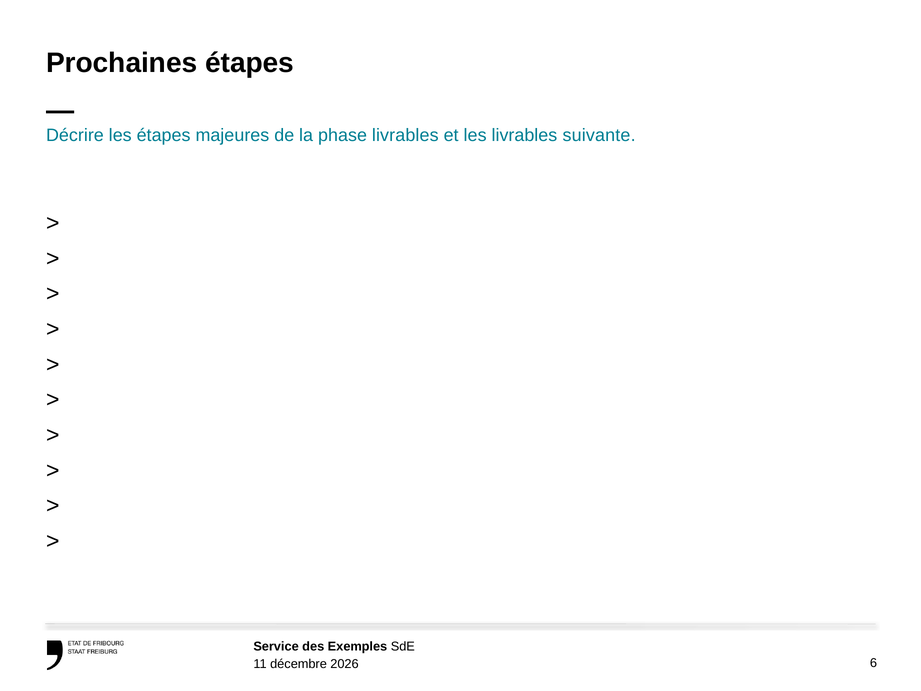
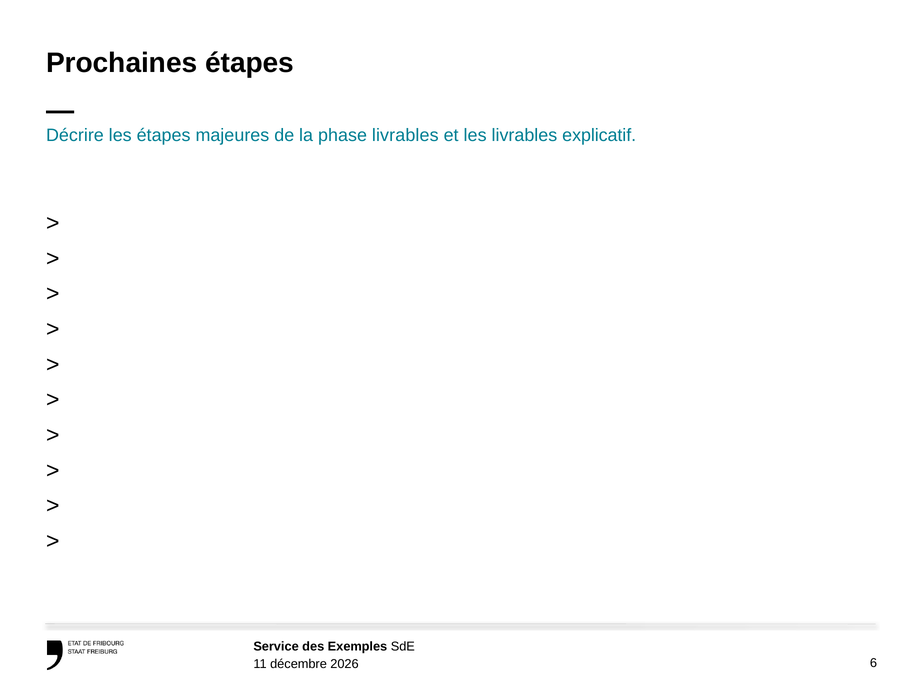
suivante: suivante -> explicatif
